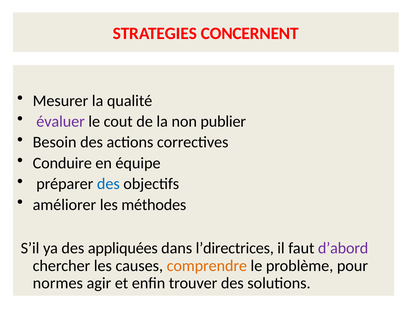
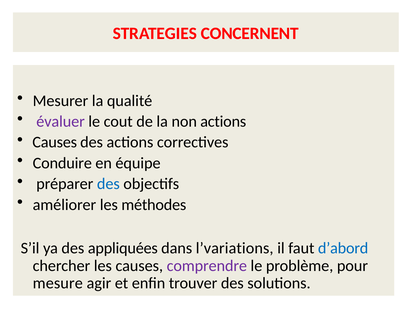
non publier: publier -> actions
Besoin at (55, 142): Besoin -> Causes
l’directrices: l’directrices -> l’variations
d’abord colour: purple -> blue
comprendre colour: orange -> purple
normes: normes -> mesure
